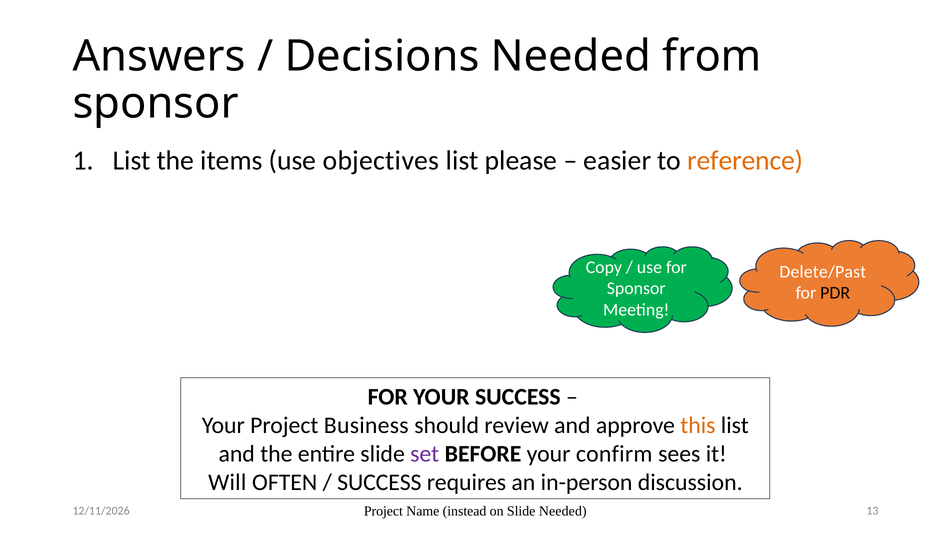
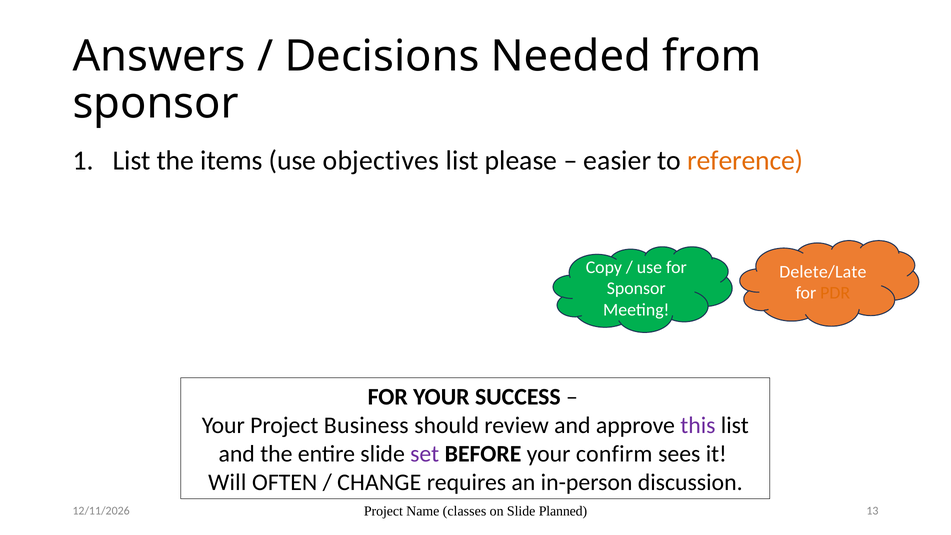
Delete/Past: Delete/Past -> Delete/Late
PDR colour: black -> orange
this colour: orange -> purple
SUCCESS at (379, 483): SUCCESS -> CHANGE
instead: instead -> classes
Slide Needed: Needed -> Planned
